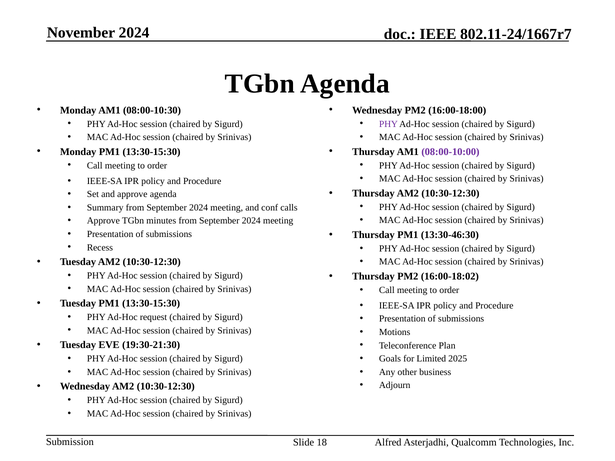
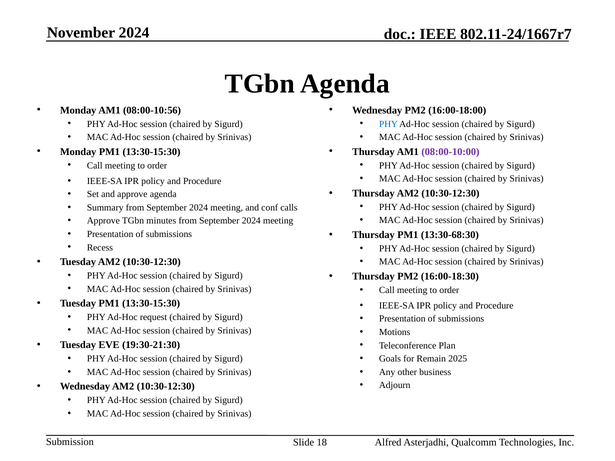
08:00-10:30: 08:00-10:30 -> 08:00-10:56
PHY at (388, 124) colour: purple -> blue
13:30-46:30: 13:30-46:30 -> 13:30-68:30
16:00-18:02: 16:00-18:02 -> 16:00-18:30
Limited: Limited -> Remain
